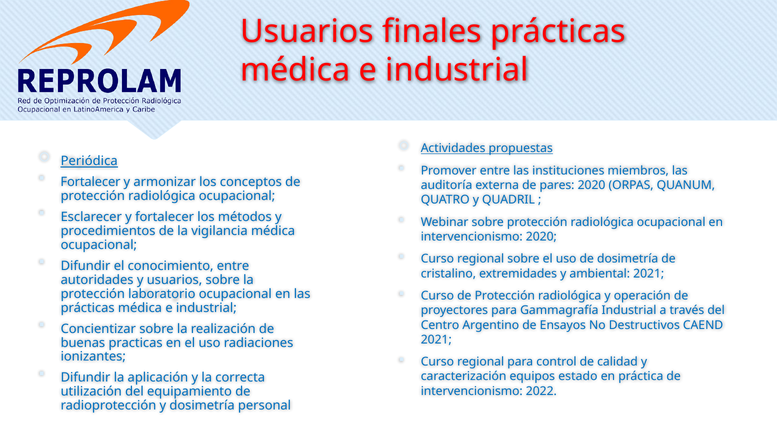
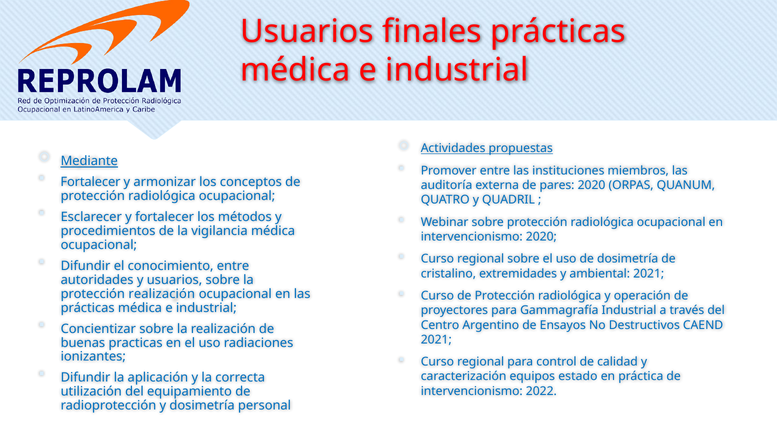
Periódica: Periódica -> Mediante
protección laboratorio: laboratorio -> realización
